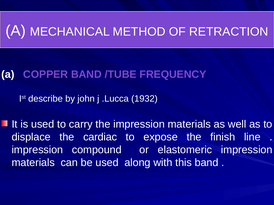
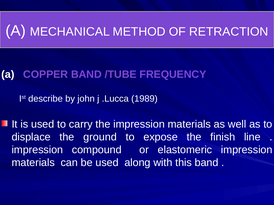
1932: 1932 -> 1989
cardiac: cardiac -> ground
